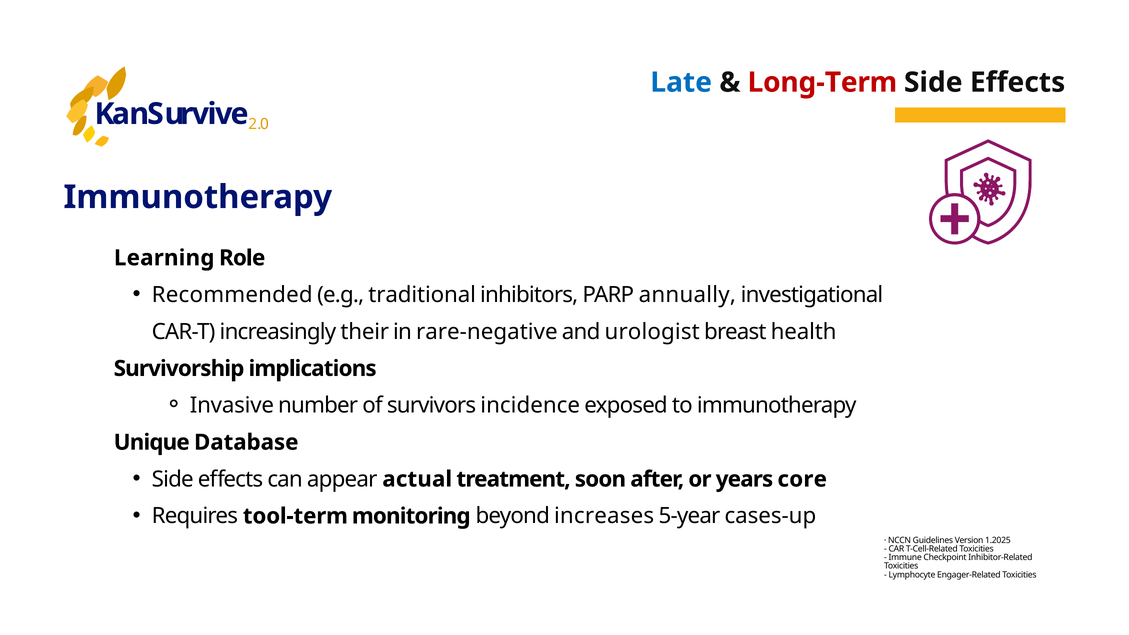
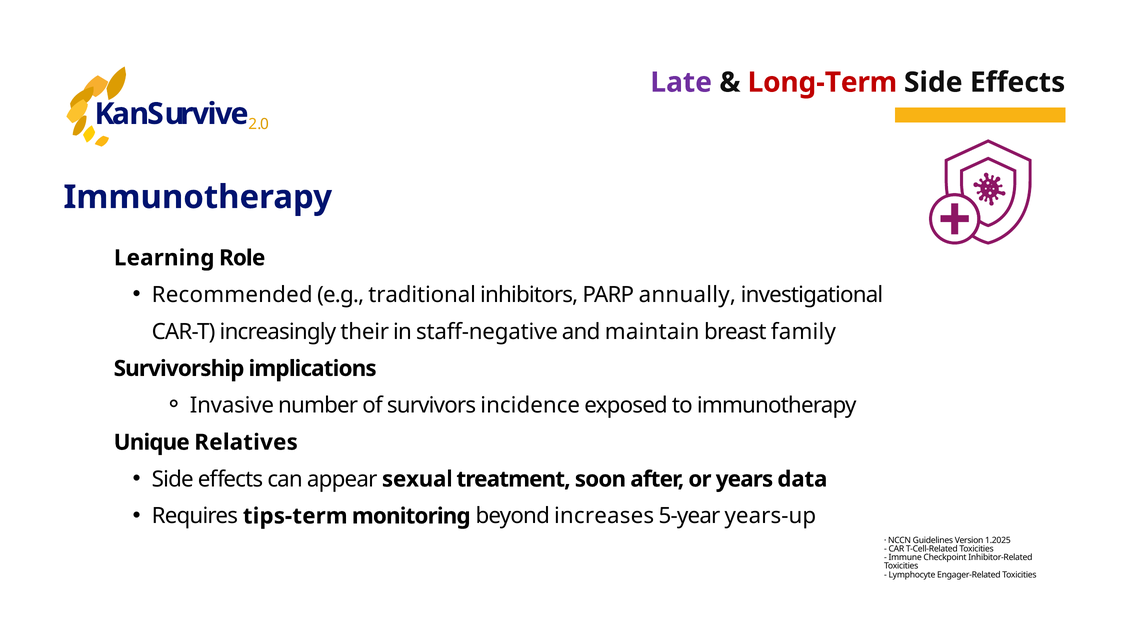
Late colour: blue -> purple
rare-negative: rare-negative -> staff-negative
urologist: urologist -> maintain
health: health -> family
Database: Database -> Relatives
actual: actual -> sexual
core: core -> data
tool-term: tool-term -> tips-term
cases-up: cases-up -> years-up
